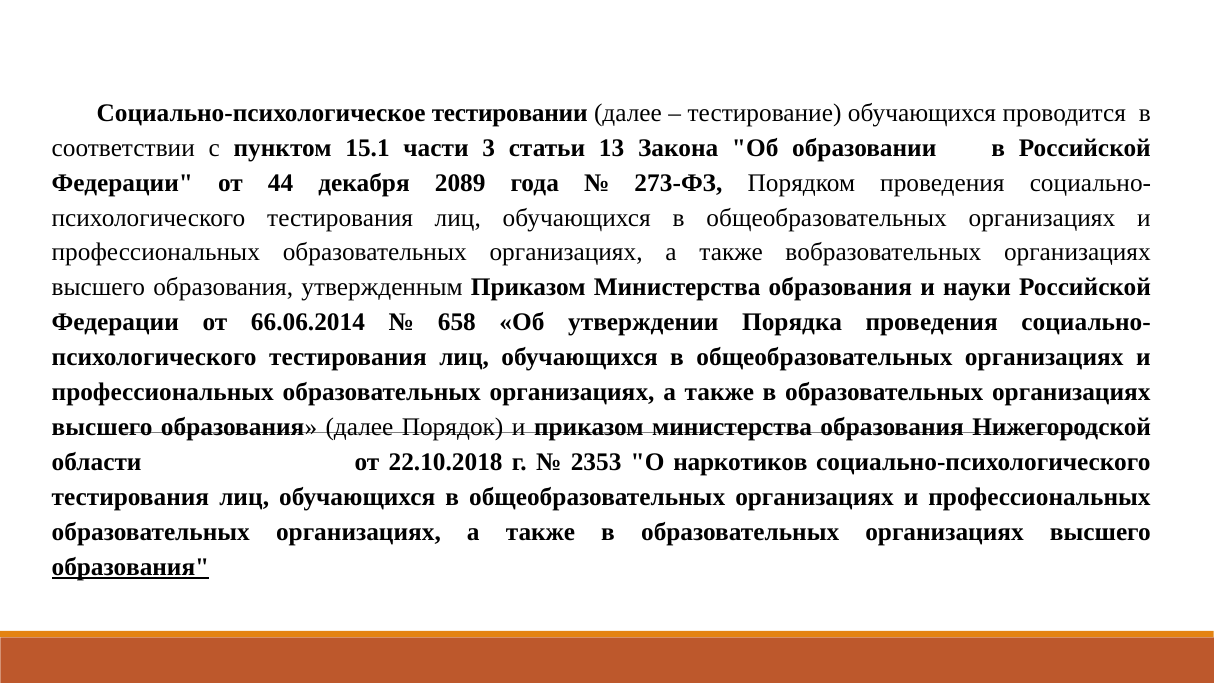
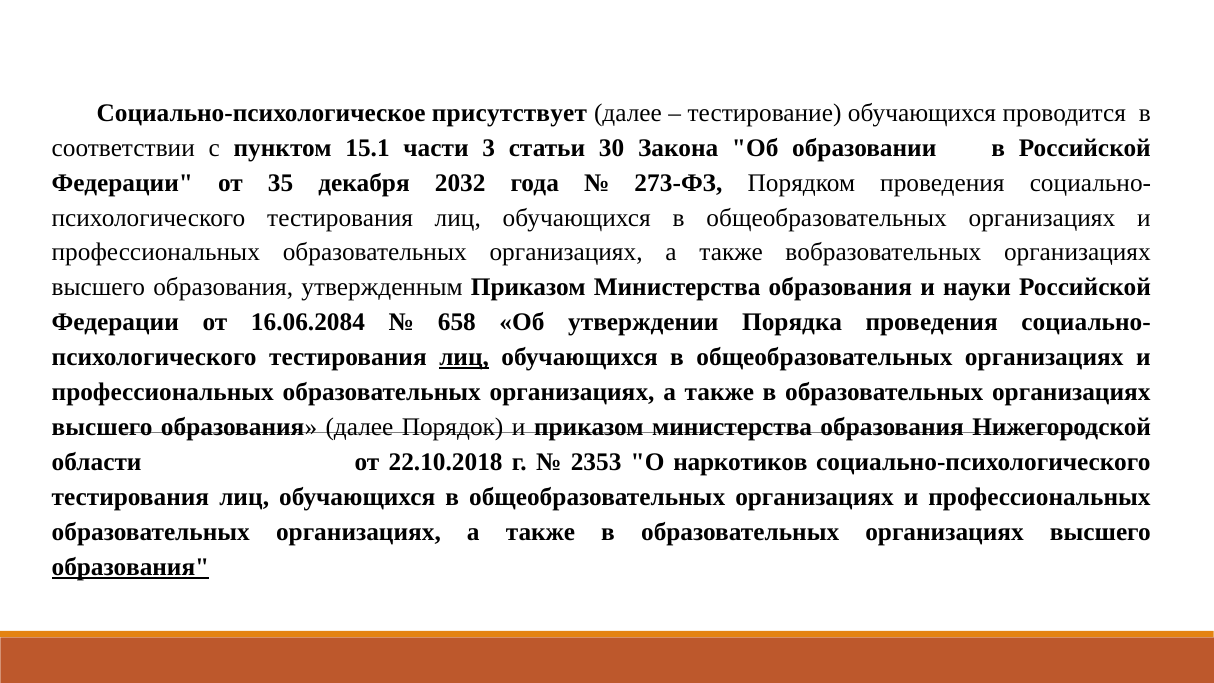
тестировании: тестировании -> присутствует
13: 13 -> 30
44: 44 -> 35
2089: 2089 -> 2032
66.06.2014: 66.06.2014 -> 16.06.2084
лиц at (464, 357) underline: none -> present
